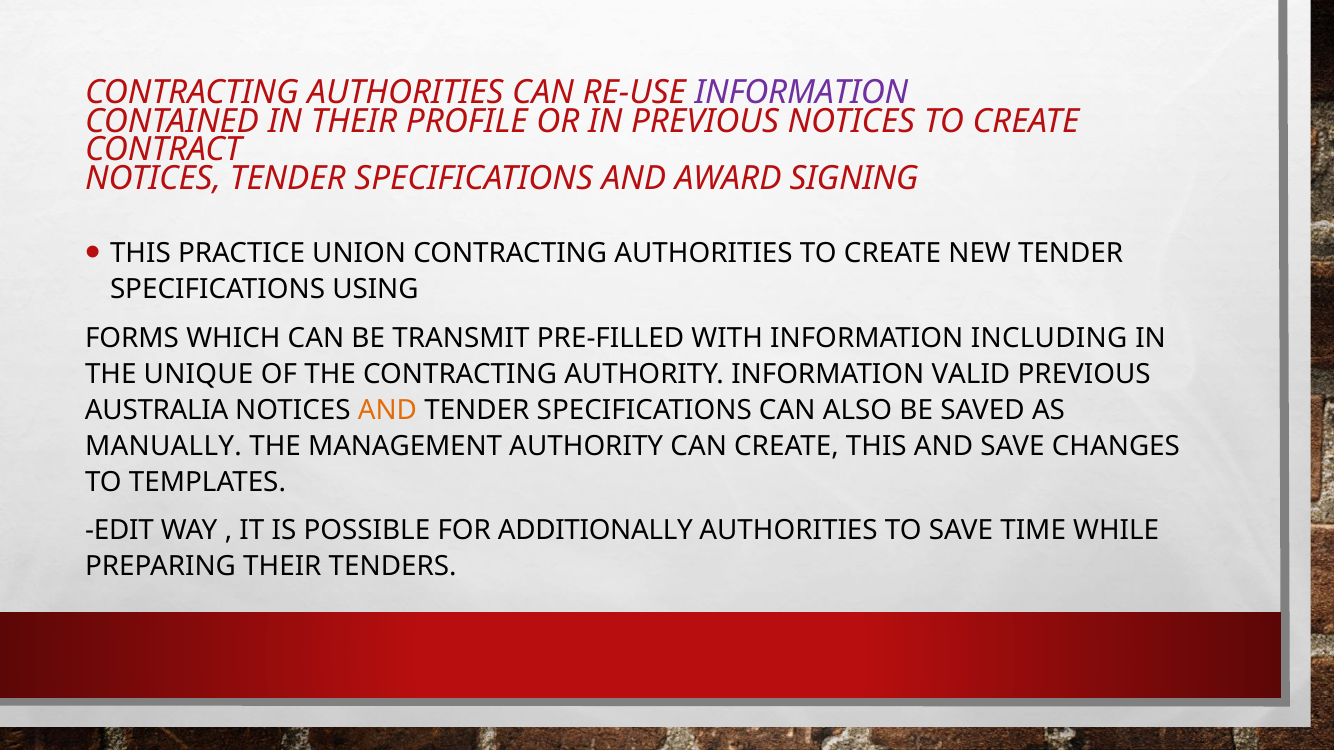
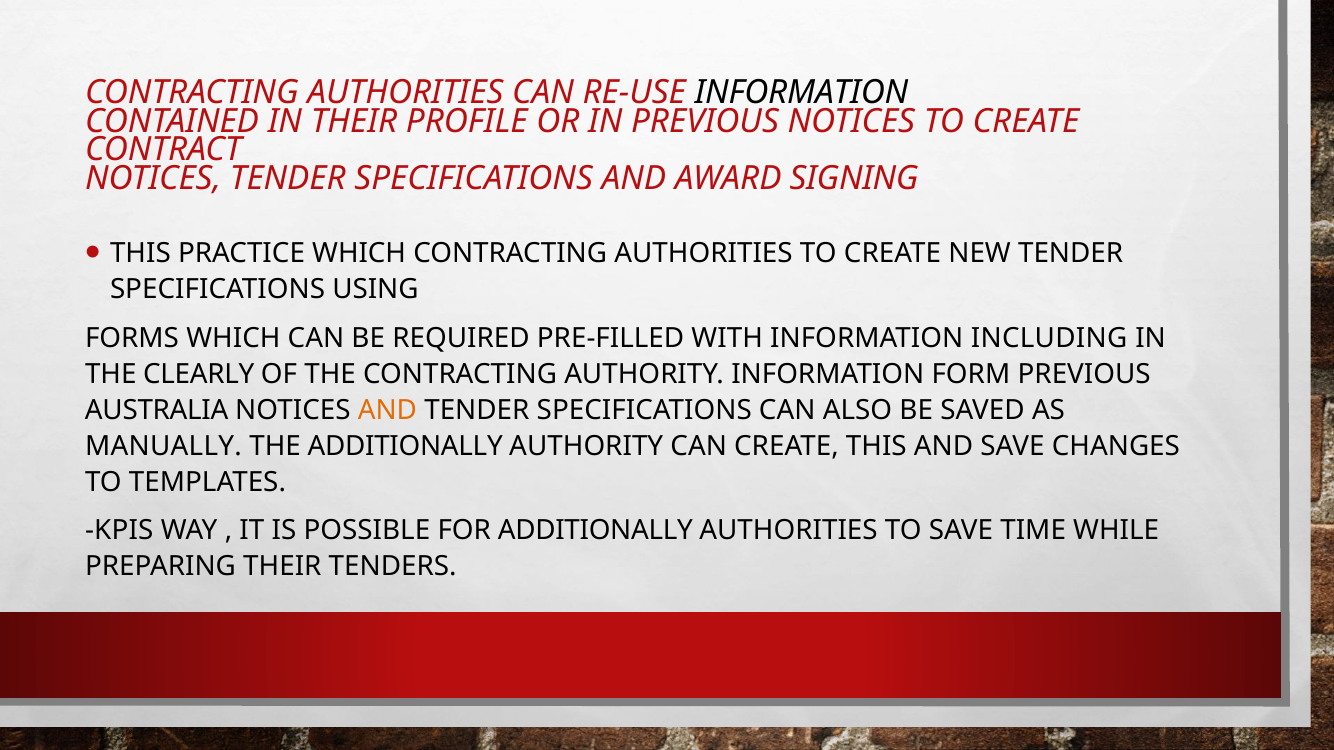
INFORMATION at (801, 92) colour: purple -> black
PRACTICE UNION: UNION -> WHICH
TRANSMIT: TRANSMIT -> REQUIRED
UNIQUE: UNIQUE -> CLEARLY
VALID: VALID -> FORM
THE MANAGEMENT: MANAGEMENT -> ADDITIONALLY
EDIT: EDIT -> KPIS
